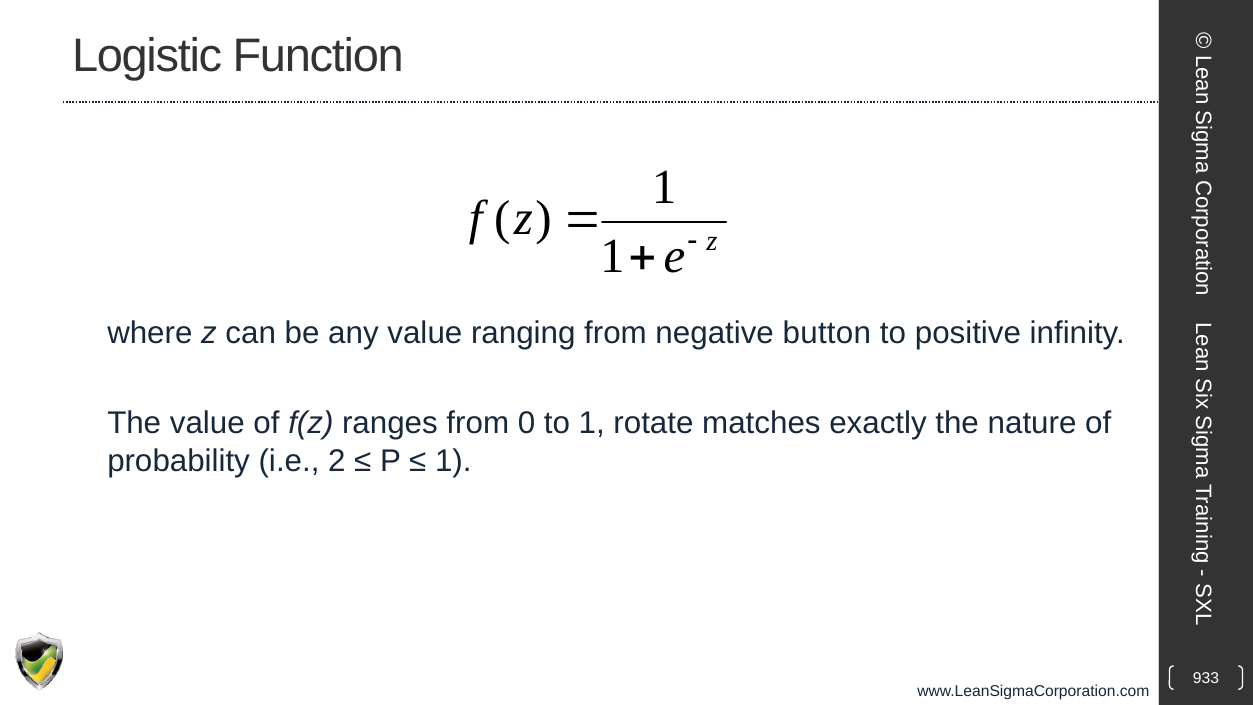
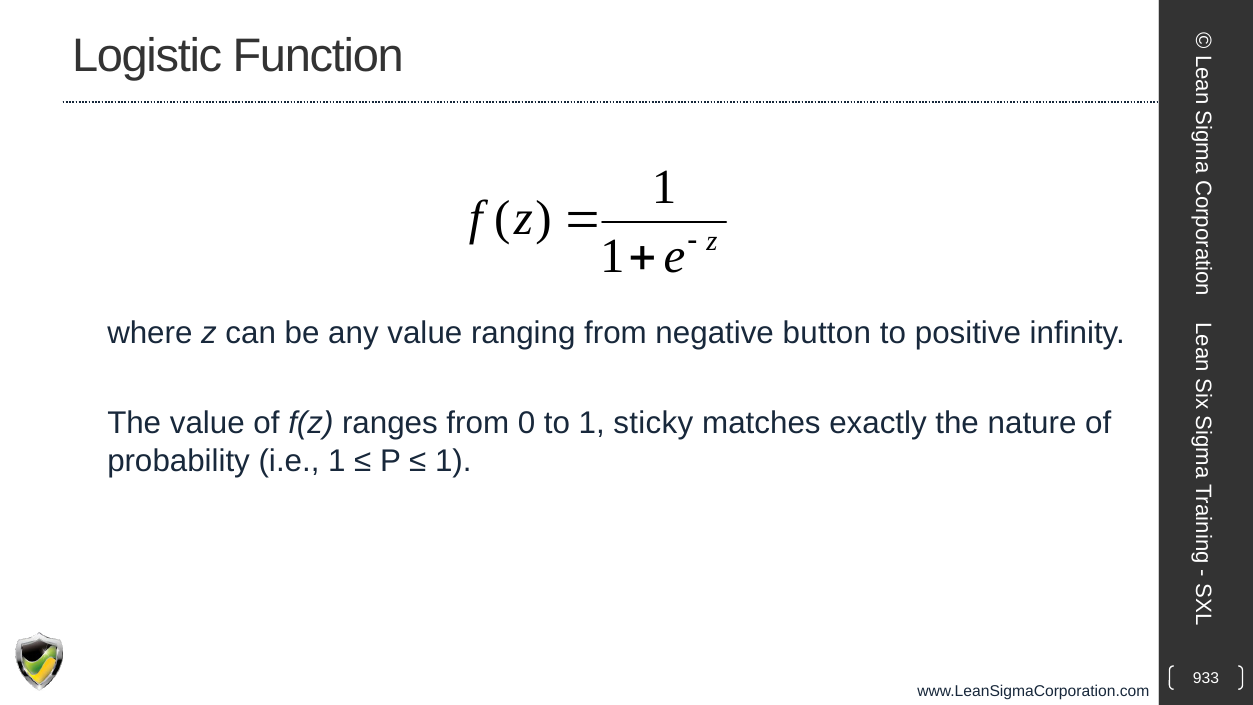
rotate: rotate -> sticky
i.e 2: 2 -> 1
